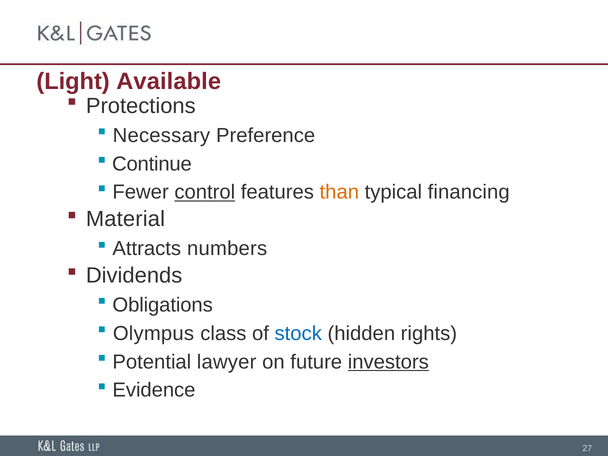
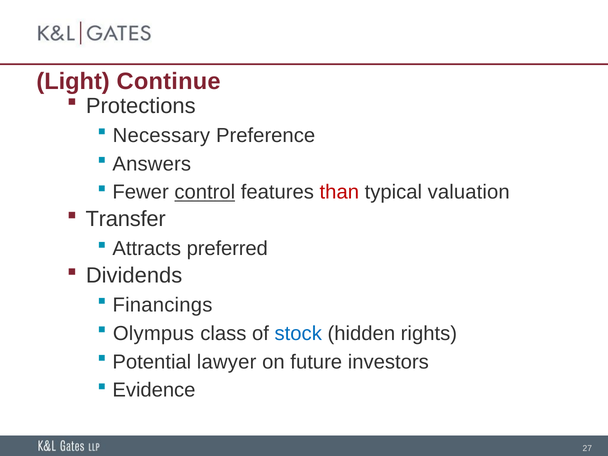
Available: Available -> Continue
Continue: Continue -> Answers
than colour: orange -> red
financing: financing -> valuation
Material: Material -> Transfer
numbers: numbers -> preferred
Obligations: Obligations -> Financings
investors underline: present -> none
